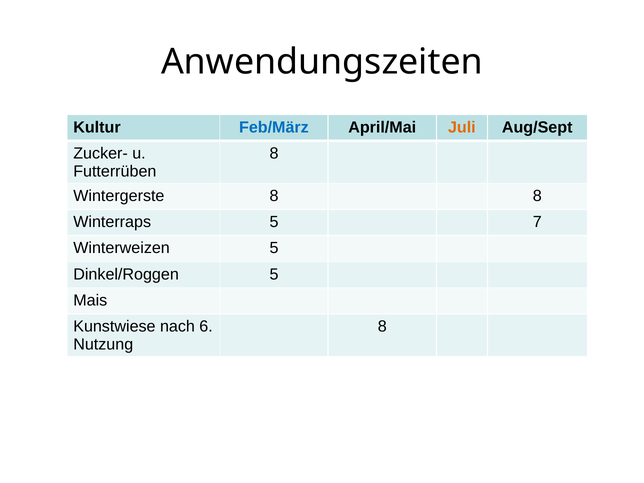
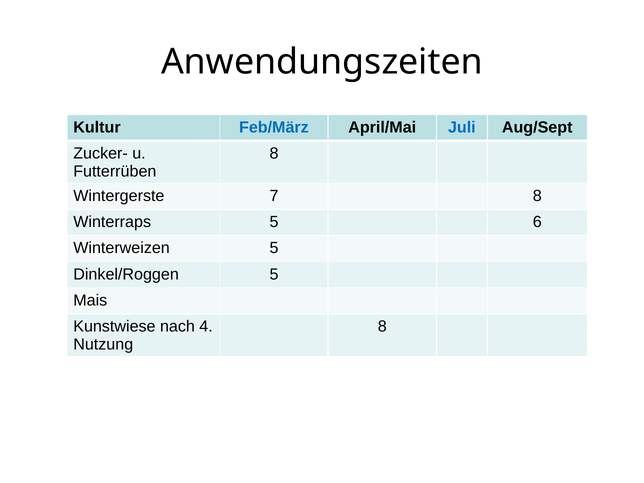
Juli colour: orange -> blue
Wintergerste 8: 8 -> 7
7: 7 -> 6
6: 6 -> 4
